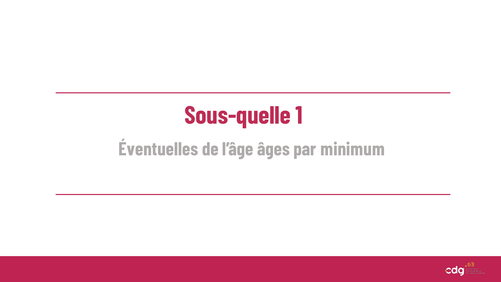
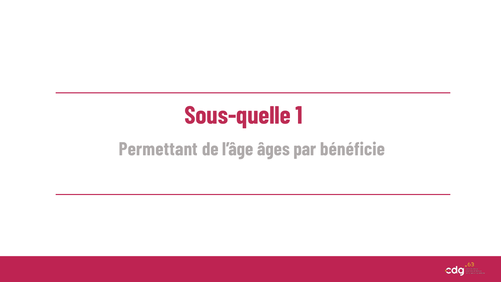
Éventuelles: Éventuelles -> Permettant
minimum: minimum -> bénéficie
